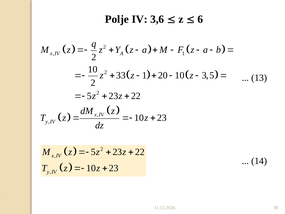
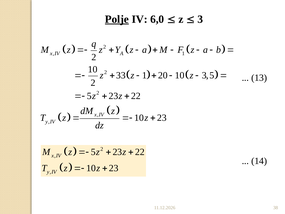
Polje underline: none -> present
3,6: 3,6 -> 6,0
6: 6 -> 3
